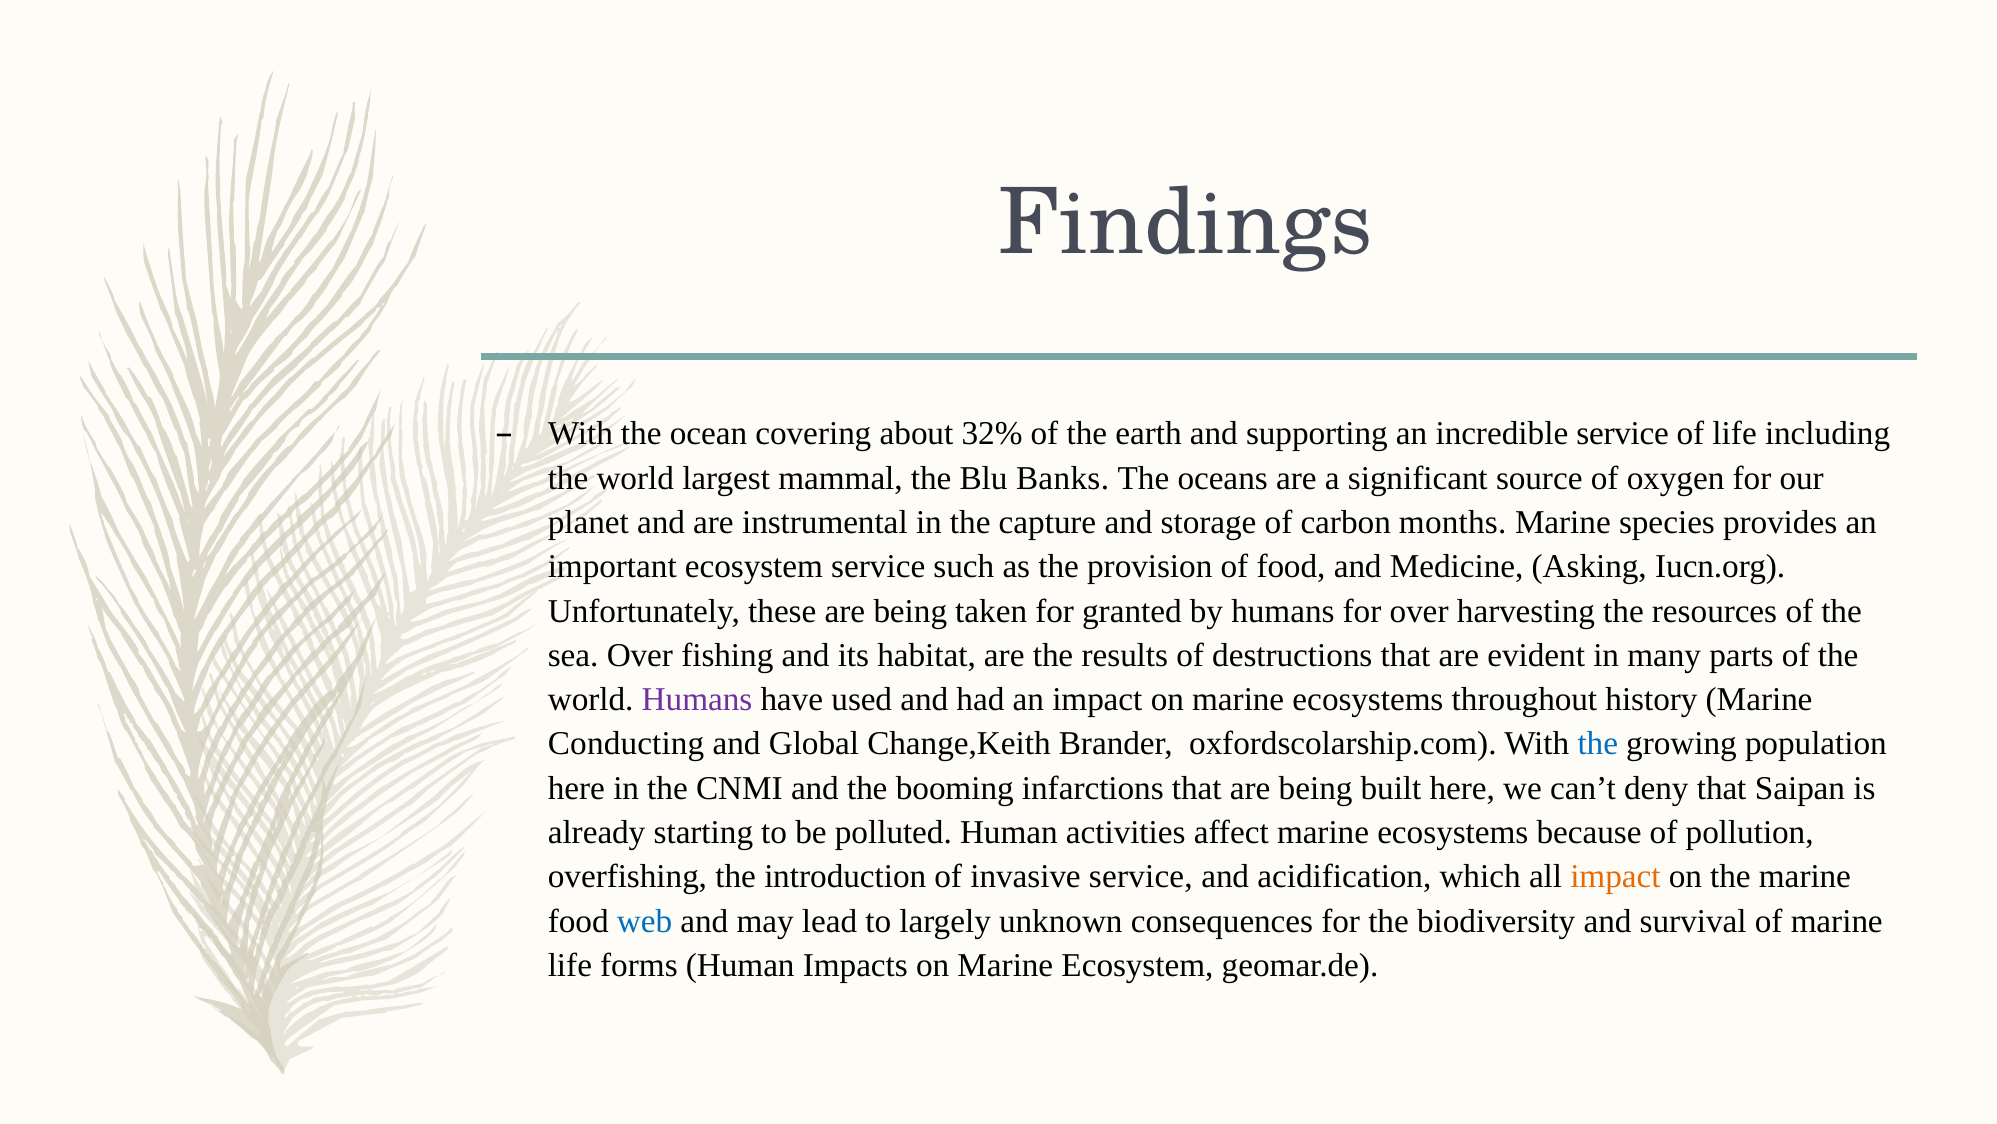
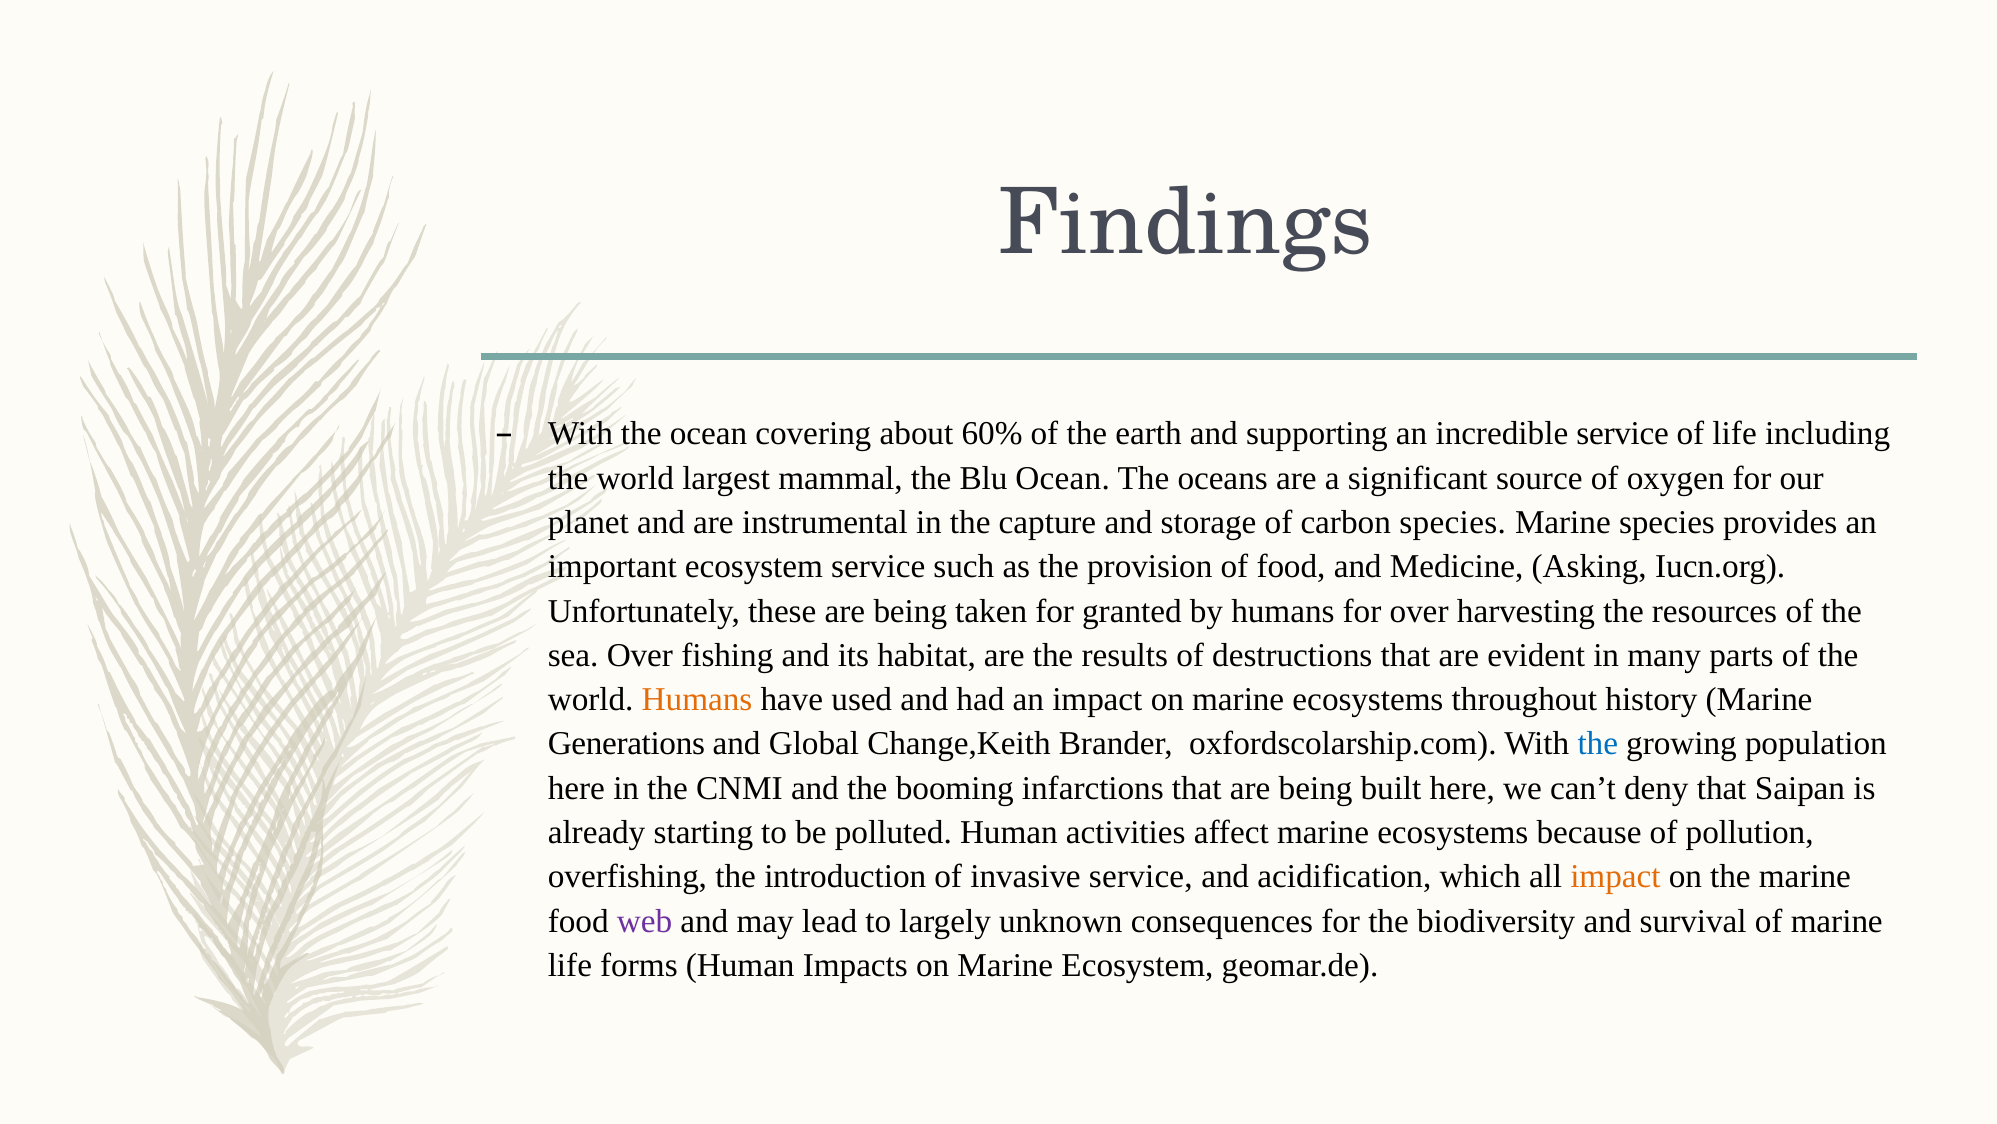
32%: 32% -> 60%
Blu Banks: Banks -> Ocean
carbon months: months -> species
Humans at (697, 699) colour: purple -> orange
Conducting: Conducting -> Generations
web colour: blue -> purple
